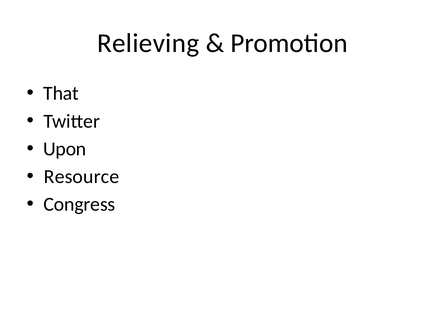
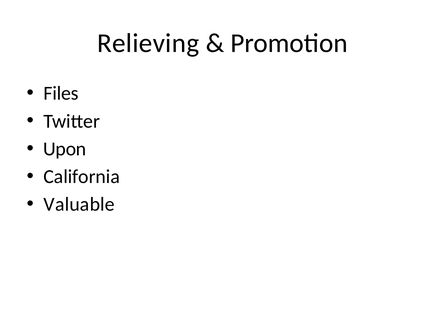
That: That -> Files
Resource: Resource -> California
Congress: Congress -> Valuable
